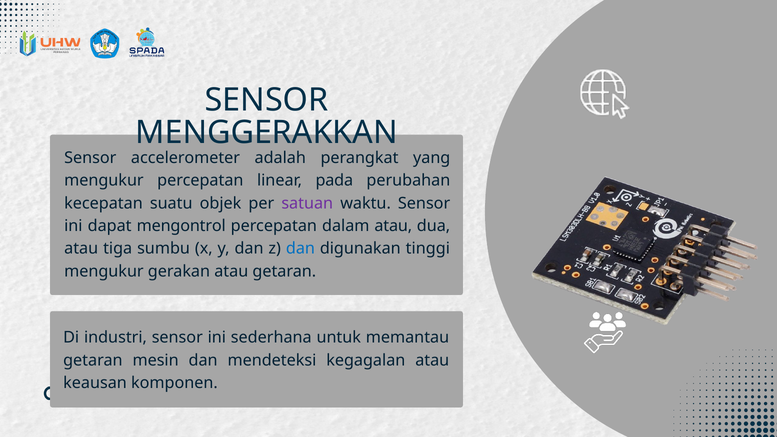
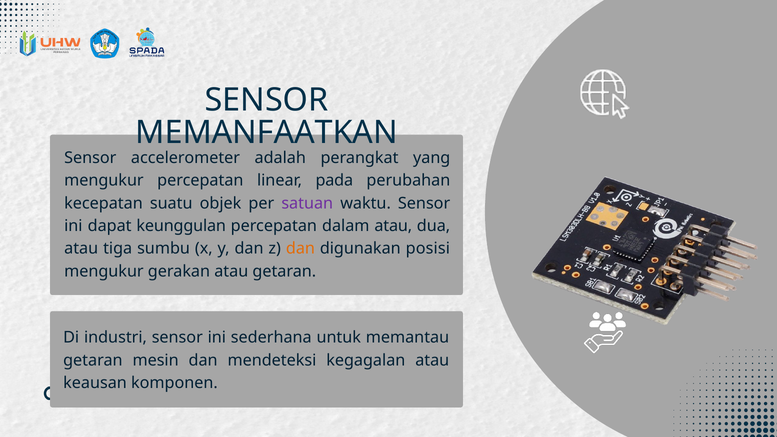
MENGGERAKKAN: MENGGERAKKAN -> MEMANFAATKAN
mengontrol: mengontrol -> keunggulan
dan at (300, 249) colour: blue -> orange
tinggi: tinggi -> posisi
